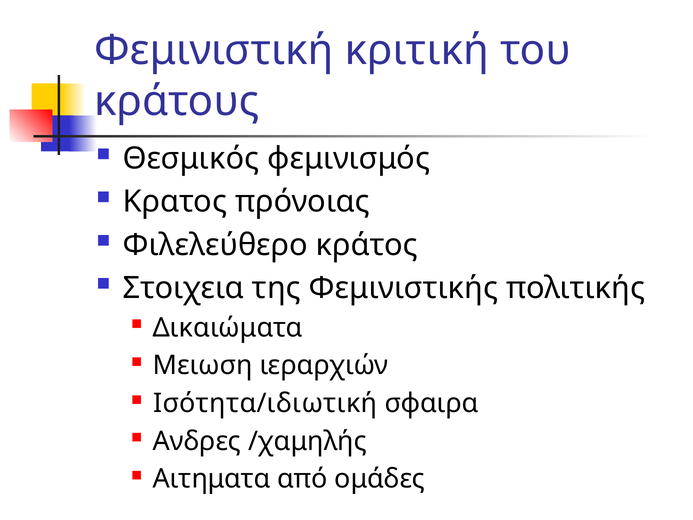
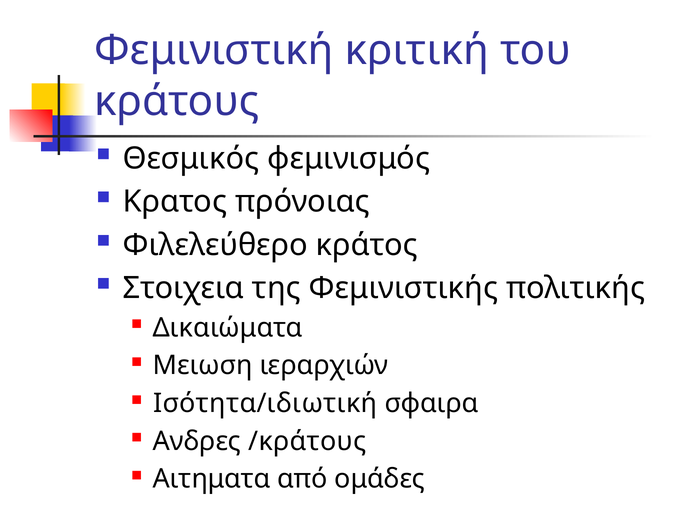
/χαμηλής: /χαμηλής -> /κράτους
